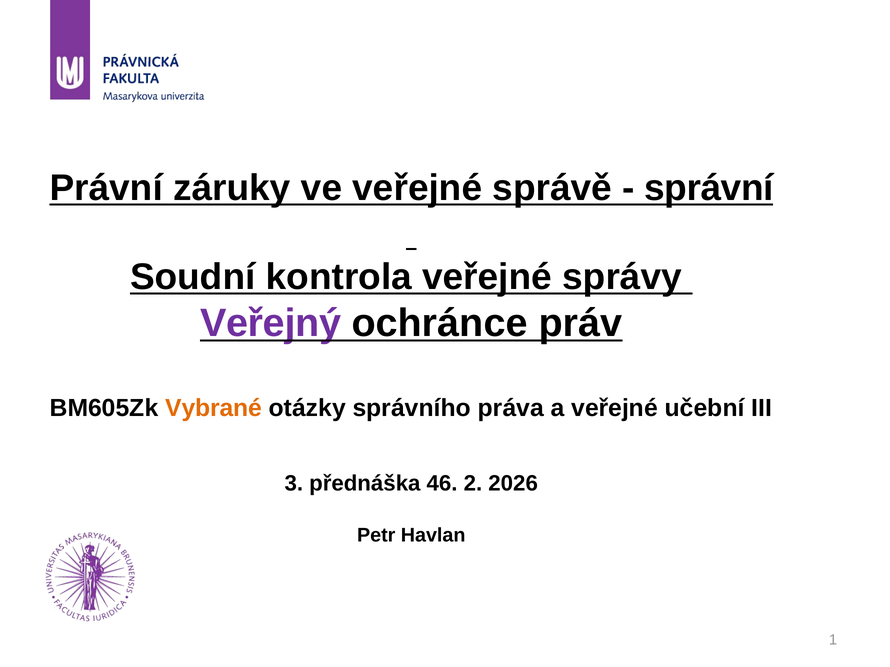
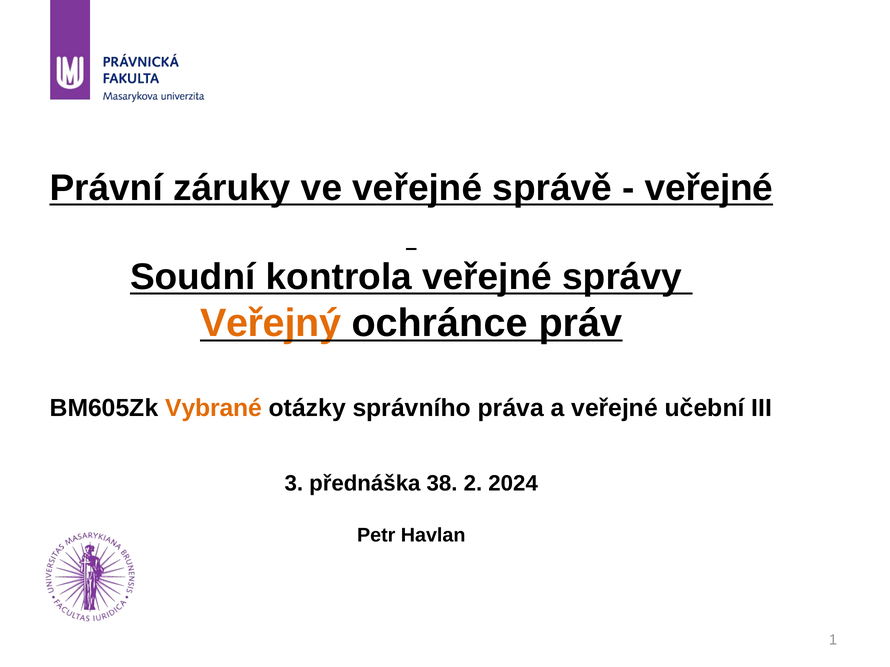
správní at (709, 188): správní -> veřejné
Veřejný colour: purple -> orange
46: 46 -> 38
2026: 2026 -> 2024
